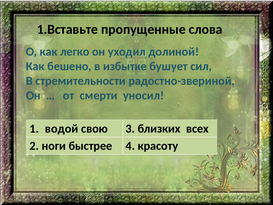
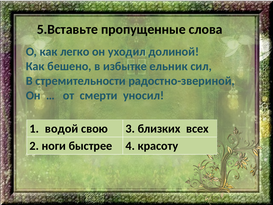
1.Вставьте: 1.Вставьте -> 5.Вставьте
бушует: бушует -> ельник
